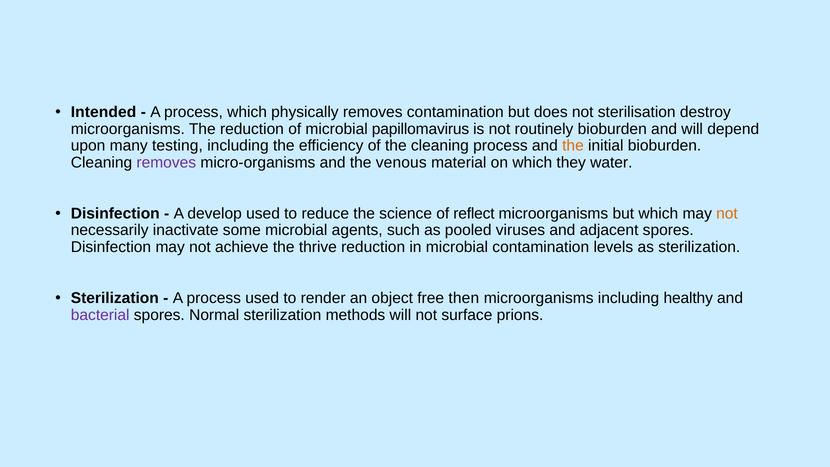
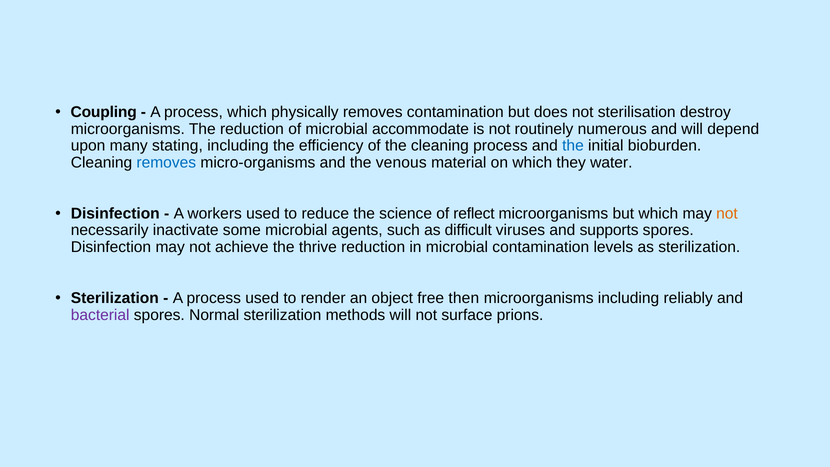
Intended: Intended -> Coupling
papillomavirus: papillomavirus -> accommodate
routinely bioburden: bioburden -> numerous
testing: testing -> stating
the at (573, 146) colour: orange -> blue
removes at (166, 163) colour: purple -> blue
develop: develop -> workers
pooled: pooled -> difficult
adjacent: adjacent -> supports
healthy: healthy -> reliably
